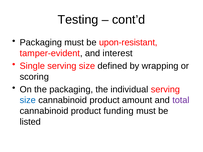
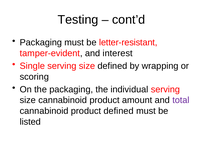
upon-resistant: upon-resistant -> letter-resistant
size at (28, 100) colour: blue -> black
product funding: funding -> defined
